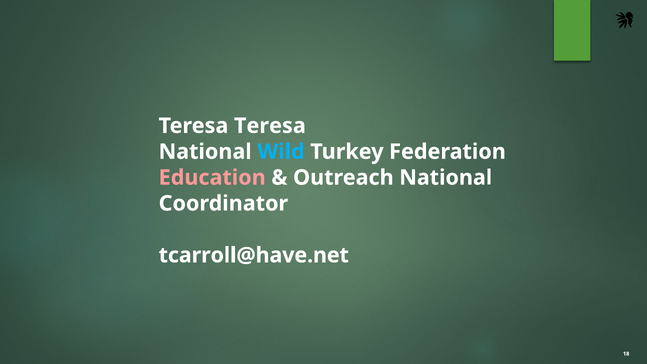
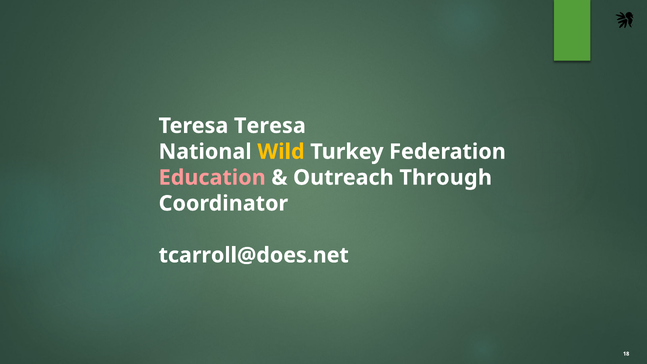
Wild colour: light blue -> yellow
Outreach National: National -> Through
tcarroll@have.net: tcarroll@have.net -> tcarroll@does.net
